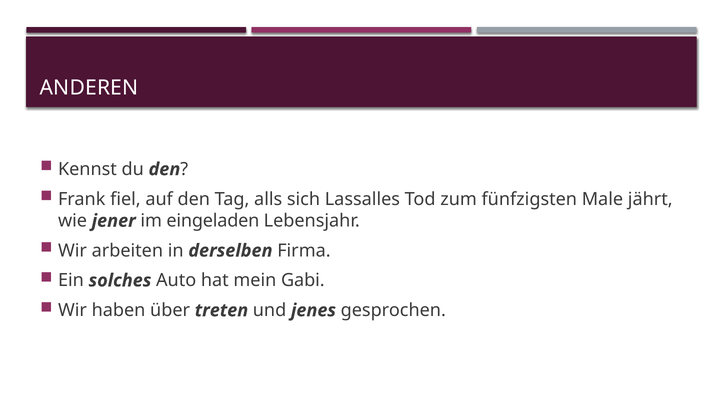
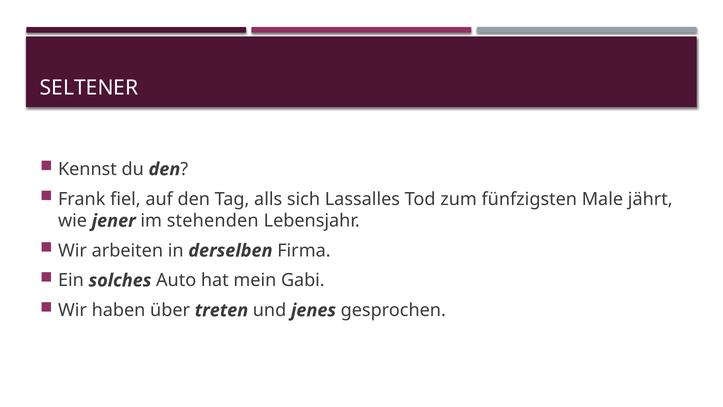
ANDEREN: ANDEREN -> SELTENER
eingeladen: eingeladen -> stehenden
